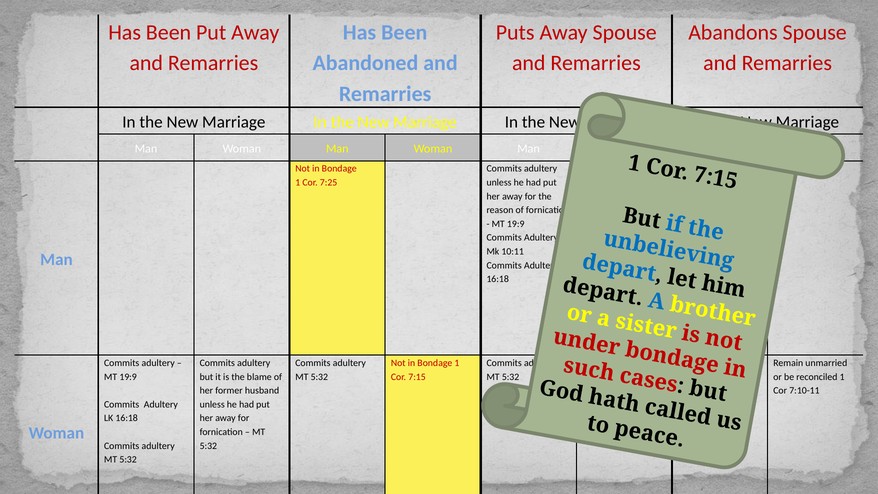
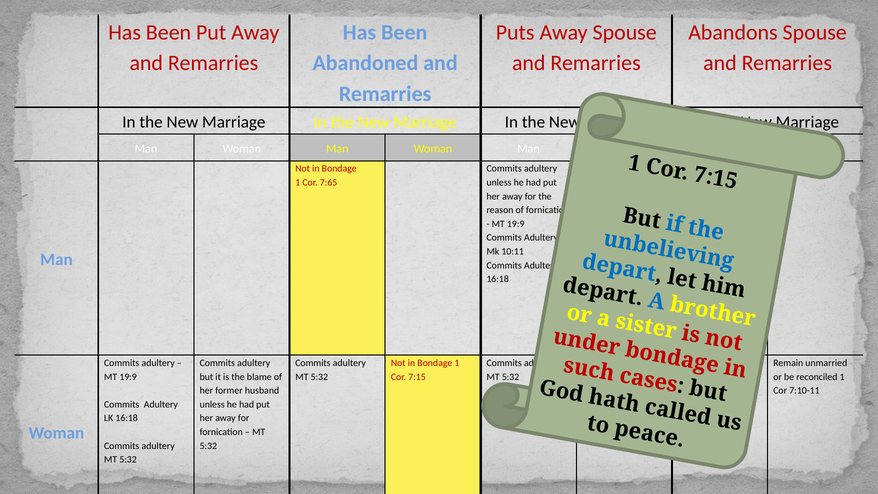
7:25: 7:25 -> 7:65
